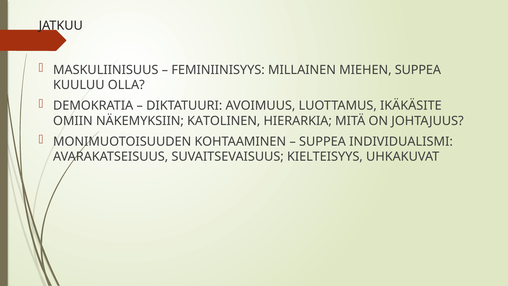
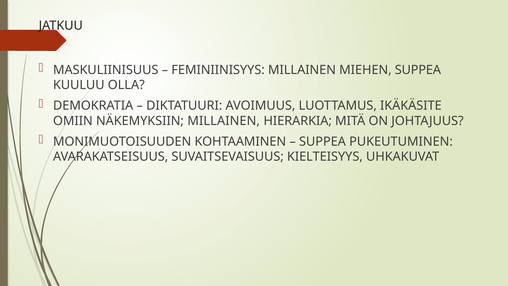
NÄKEMYKSIIN KATOLINEN: KATOLINEN -> MILLAINEN
INDIVIDUALISMI: INDIVIDUALISMI -> PUKEUTUMINEN
